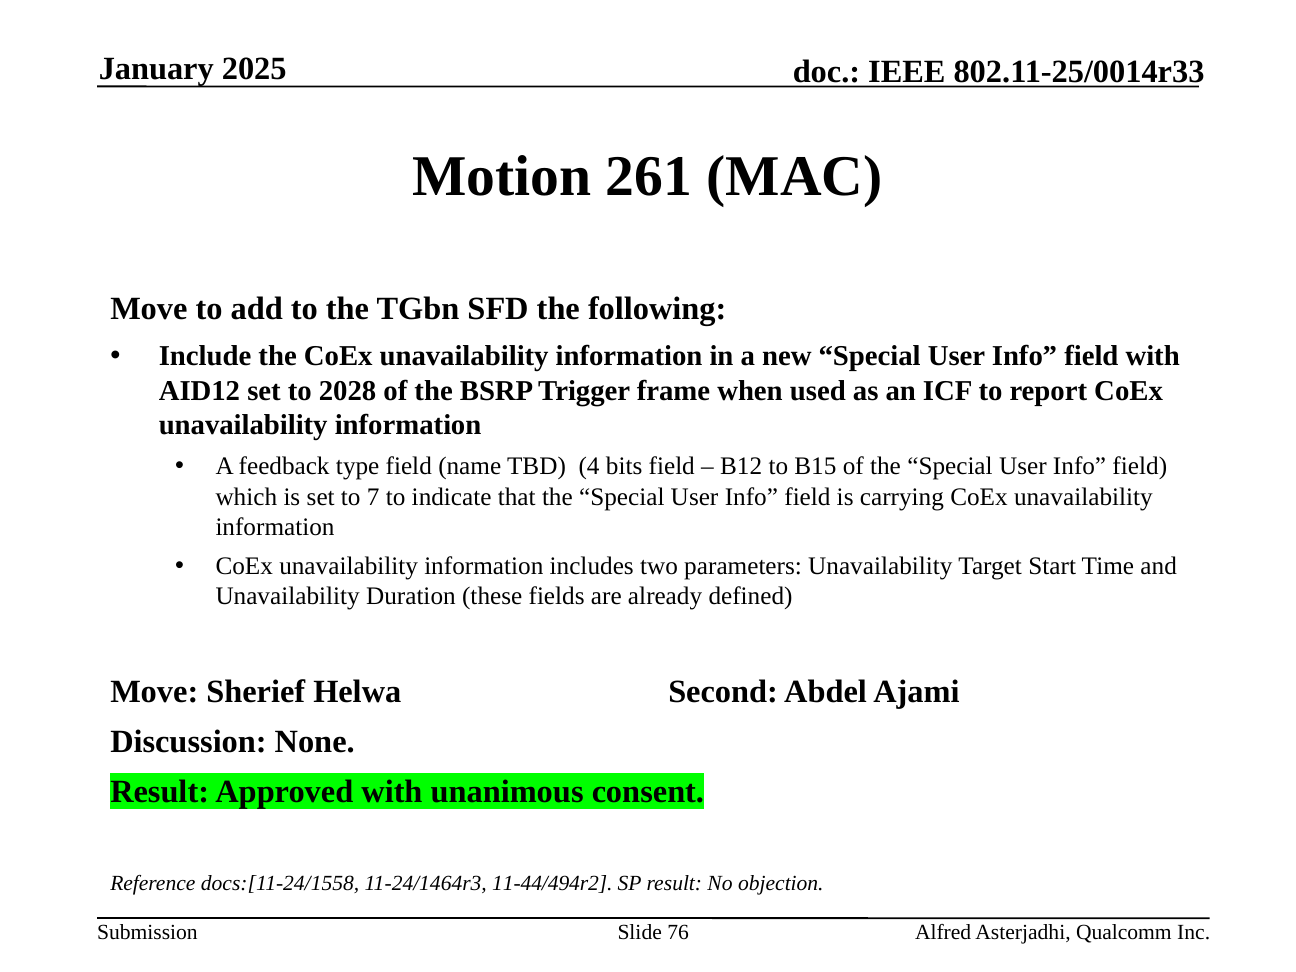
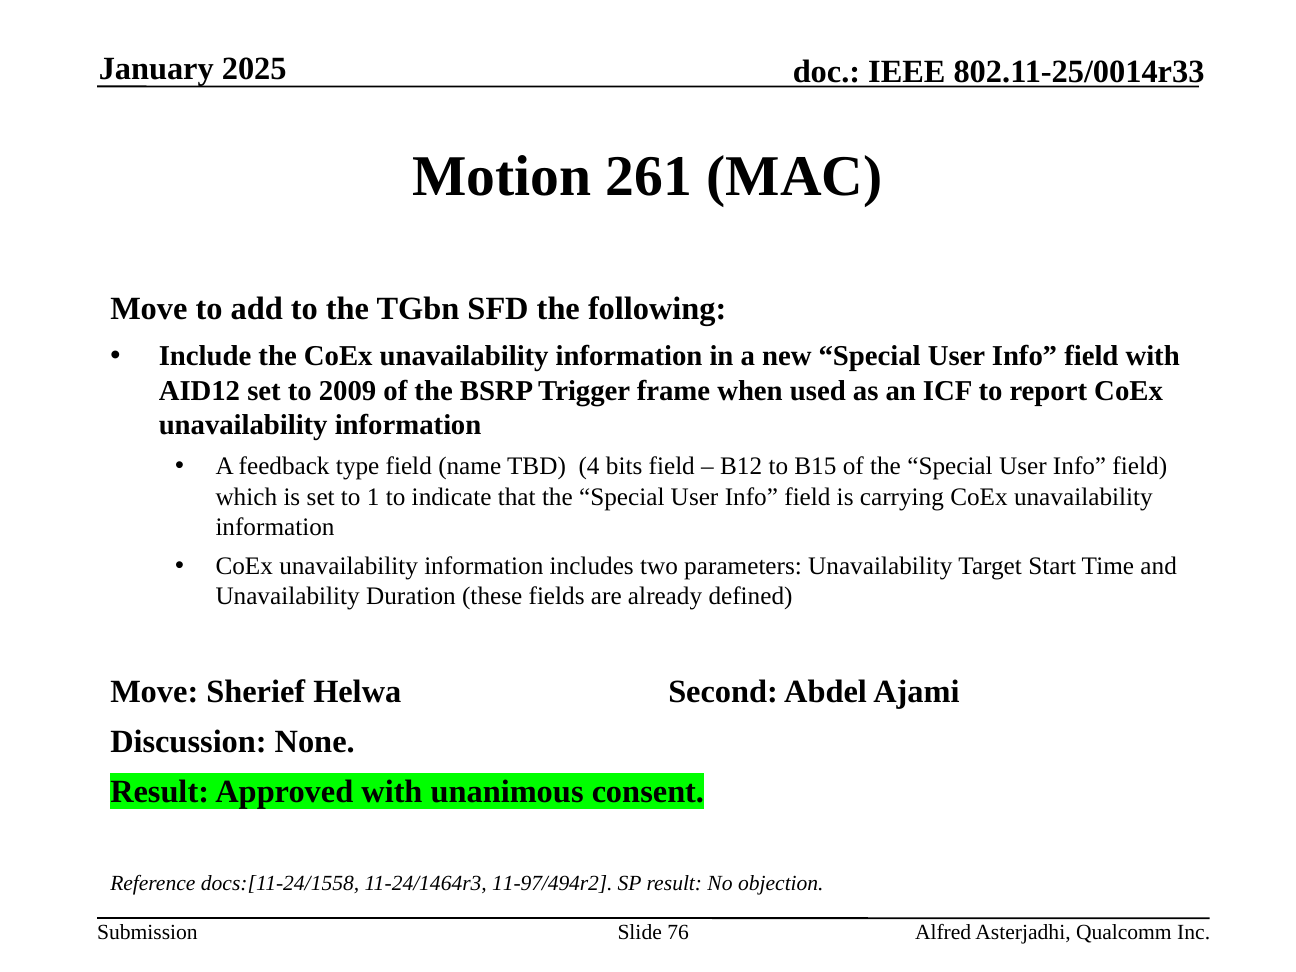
2028: 2028 -> 2009
7: 7 -> 1
11-44/494r2: 11-44/494r2 -> 11-97/494r2
